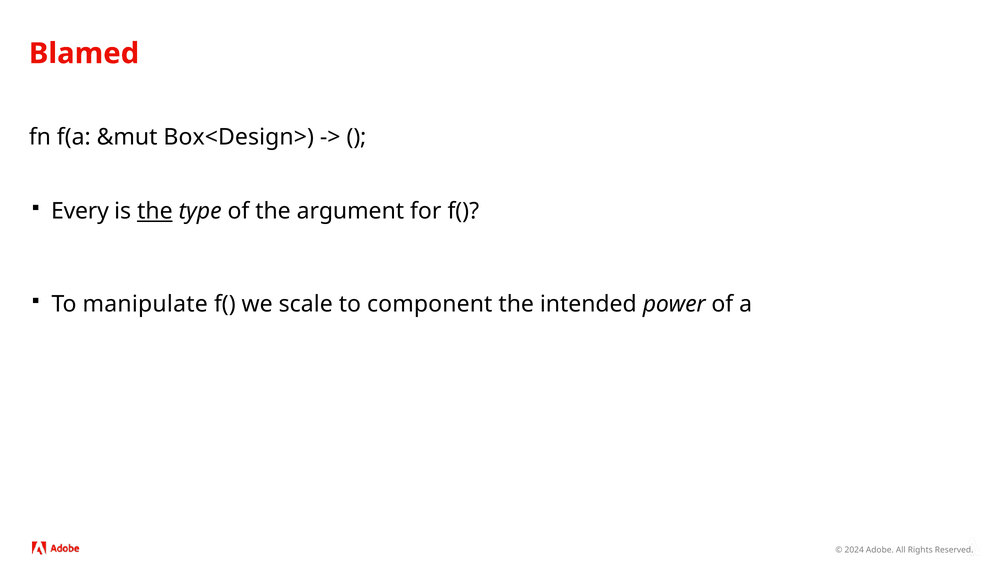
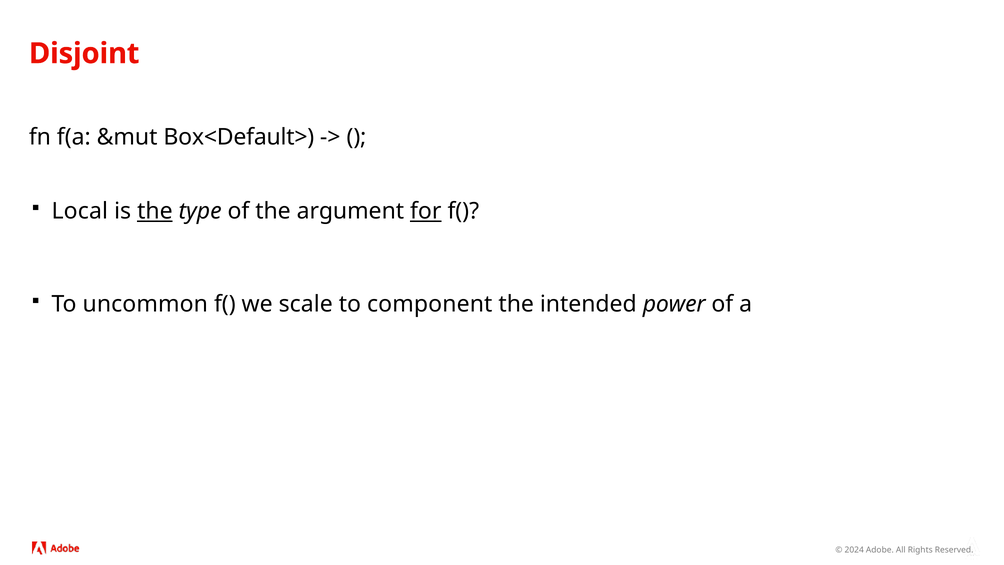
Blamed: Blamed -> Disjoint
Box<Design>: Box<Design> -> Box<Default>
Every: Every -> Local
for underline: none -> present
manipulate: manipulate -> uncommon
